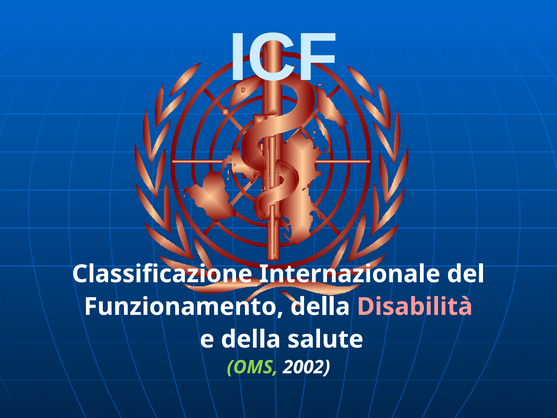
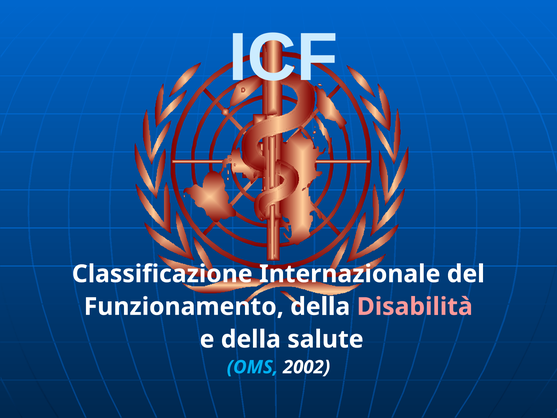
OMS colour: light green -> light blue
